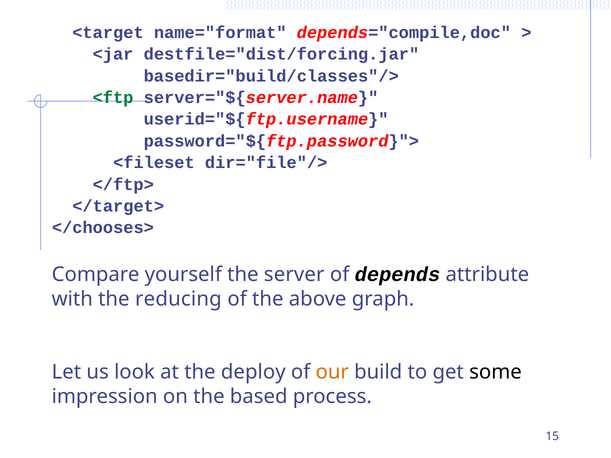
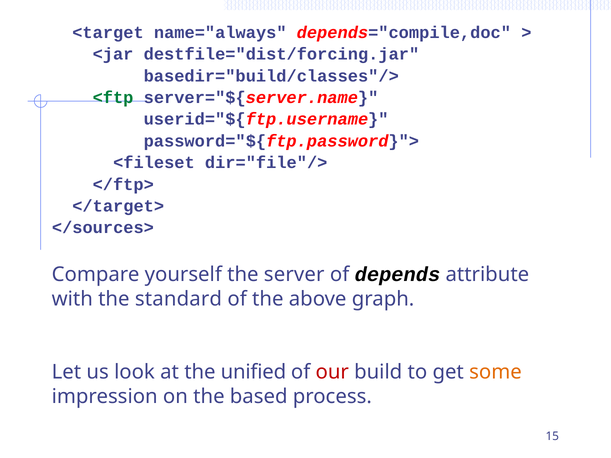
name="format: name="format -> name="always
</chooses>: </chooses> -> </sources>
reducing: reducing -> standard
deploy: deploy -> unified
our colour: orange -> red
some colour: black -> orange
